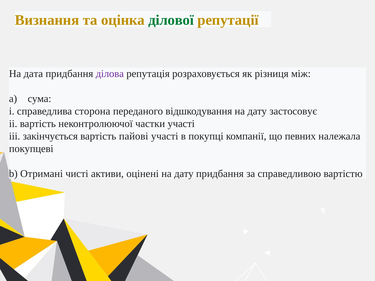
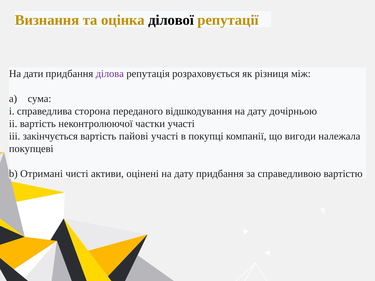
ділової colour: green -> black
дата: дата -> дати
застосовує: застосовує -> дочірньою
певних: певних -> вигоди
